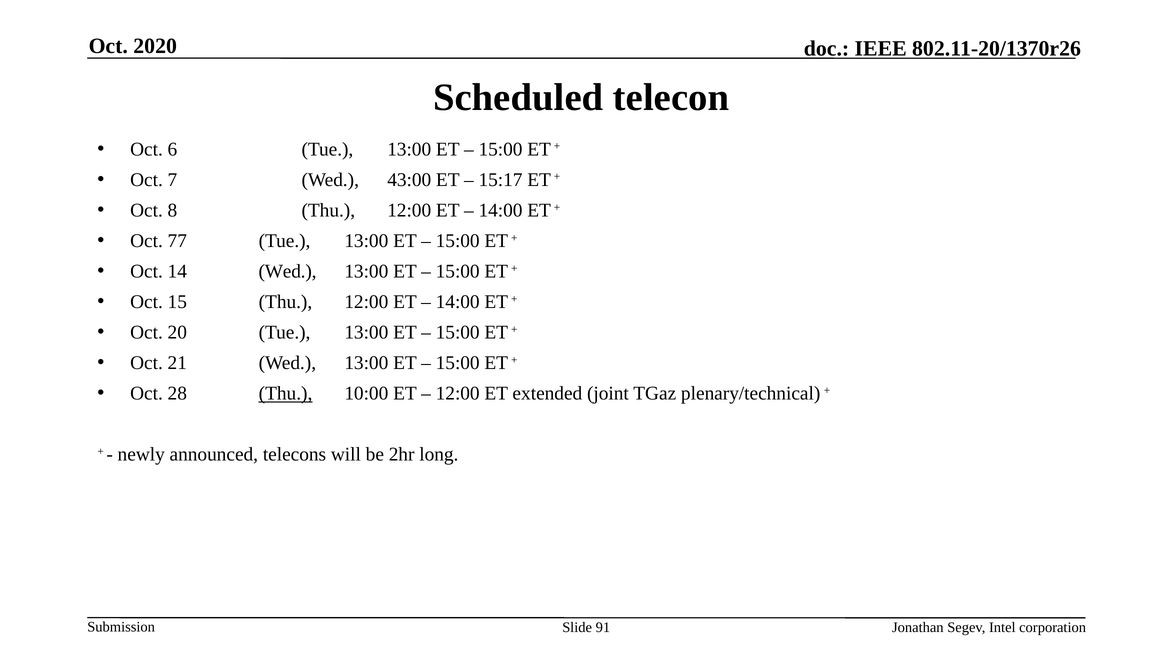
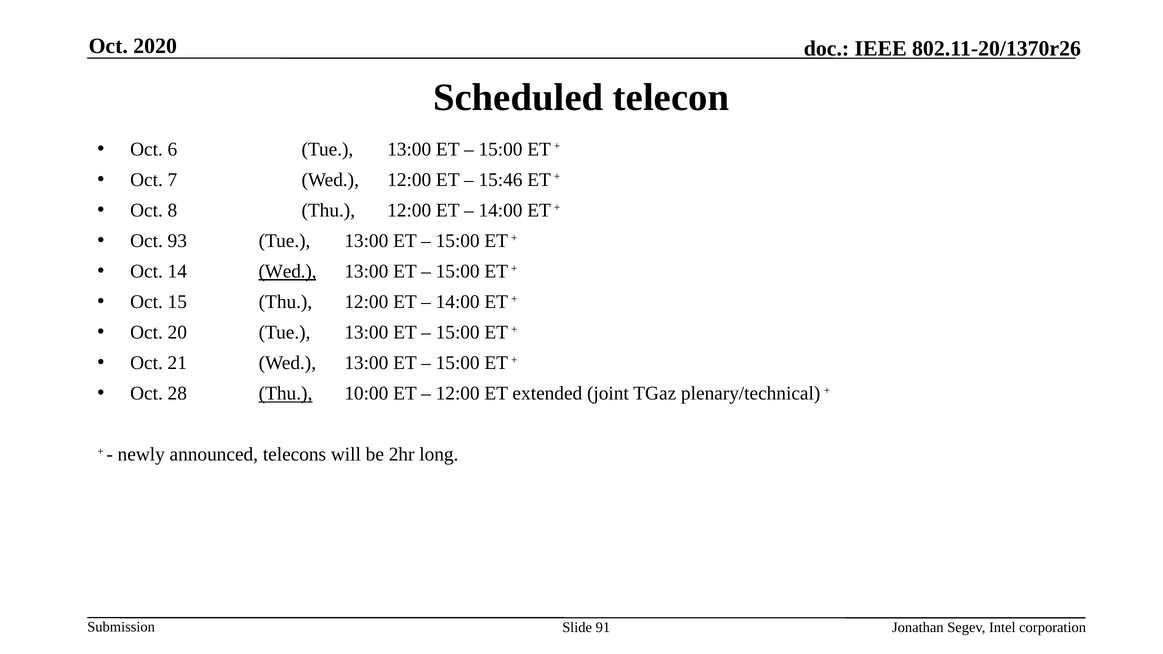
Wed 43:00: 43:00 -> 12:00
15:17: 15:17 -> 15:46
77: 77 -> 93
Wed at (288, 272) underline: none -> present
